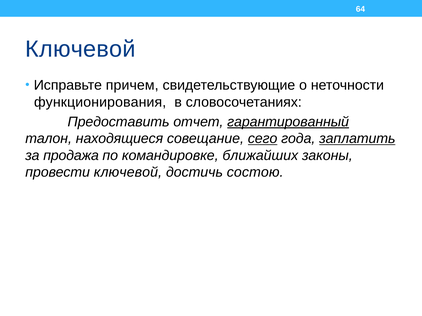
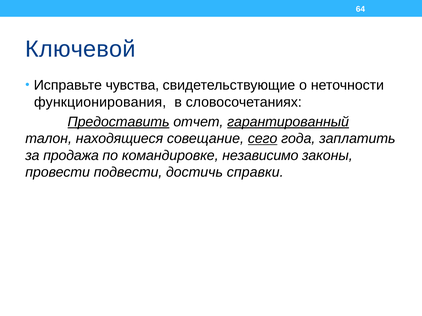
причем: причем -> чувства
Предоставить underline: none -> present
заплатить underline: present -> none
ближайших: ближайших -> независимо
провести ключевой: ключевой -> подвести
состою: состою -> справки
